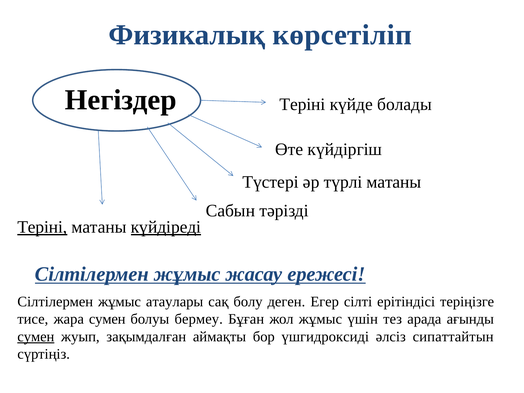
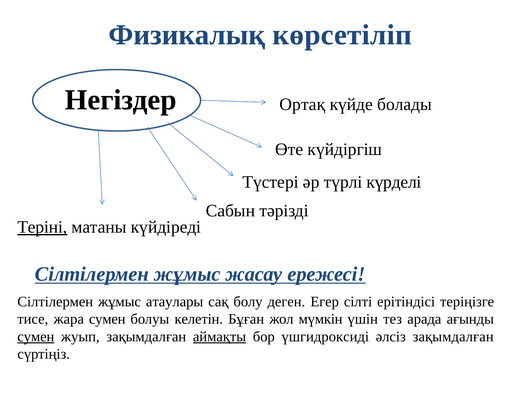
Негіздер Теріні: Теріні -> Ортақ
түрлі матаны: матаны -> күрделі
күйдіреді underline: present -> none
бермеу: бермеу -> келетін
жол жұмыс: жұмыс -> мүмкін
аймақты underline: none -> present
әлсіз сипаттайтын: сипаттайтын -> зақымдалған
